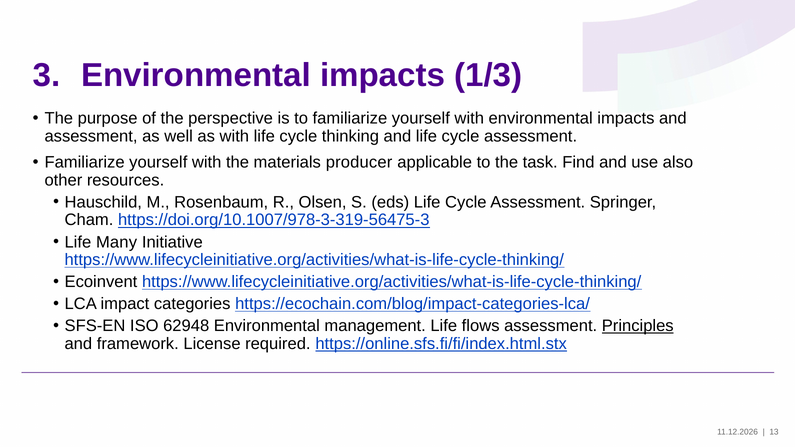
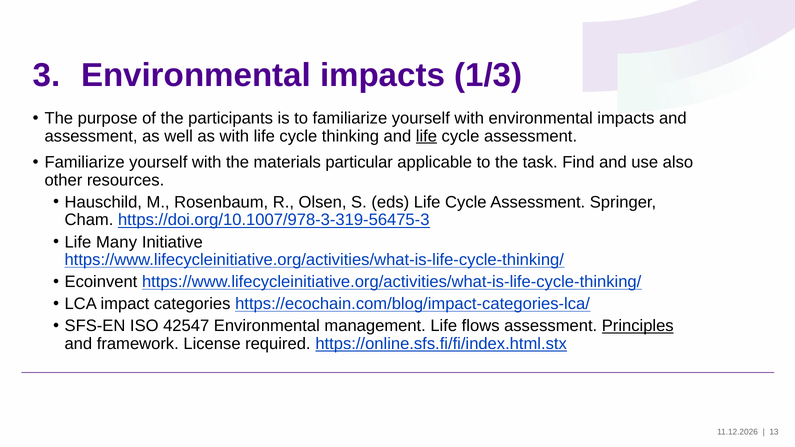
perspective: perspective -> participants
life at (426, 136) underline: none -> present
producer: producer -> particular
62948: 62948 -> 42547
